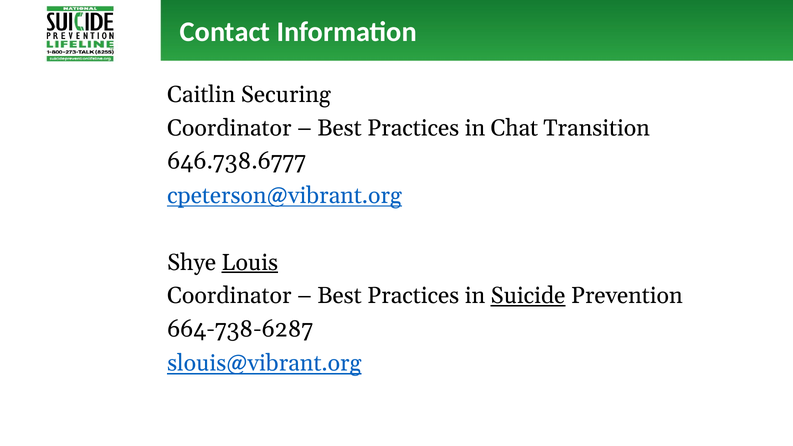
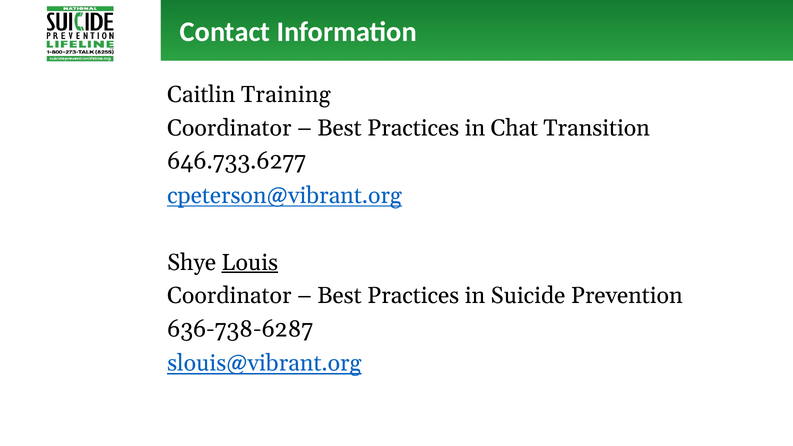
Securing: Securing -> Training
646.738.6777: 646.738.6777 -> 646.733.6277
Suicide underline: present -> none
664-738-6287: 664-738-6287 -> 636-738-6287
